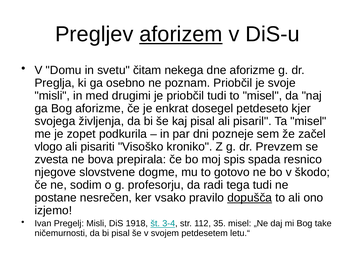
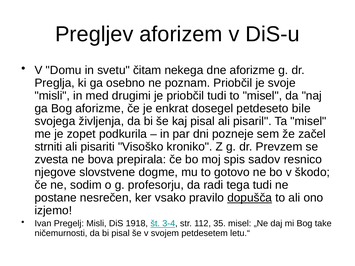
aforizem underline: present -> none
kjer: kjer -> bile
vlogo: vlogo -> strniti
spada: spada -> sadov
